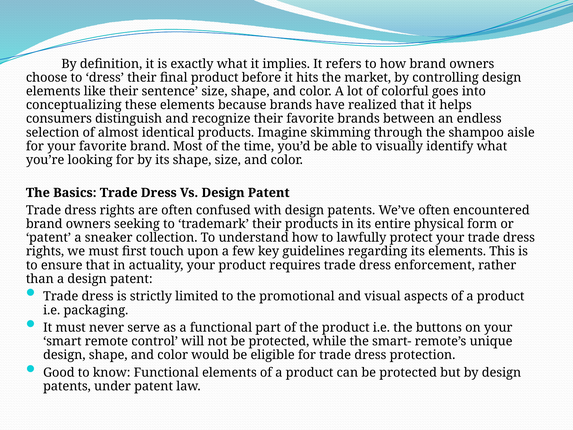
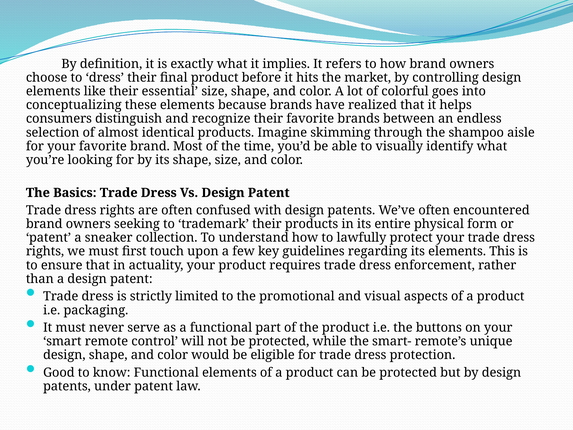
sentence: sentence -> essential
